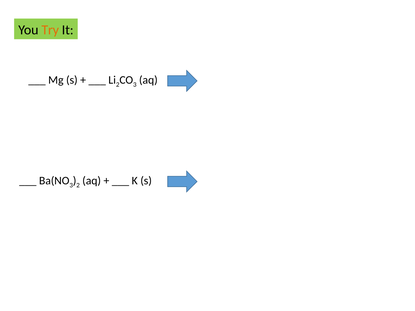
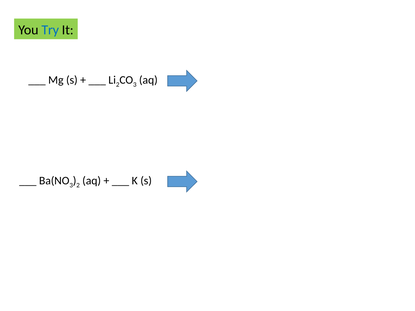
Try colour: orange -> blue
